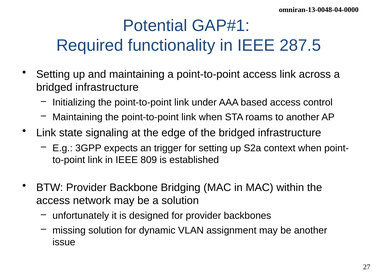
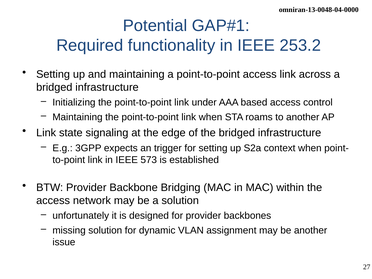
287.5: 287.5 -> 253.2
809: 809 -> 573
